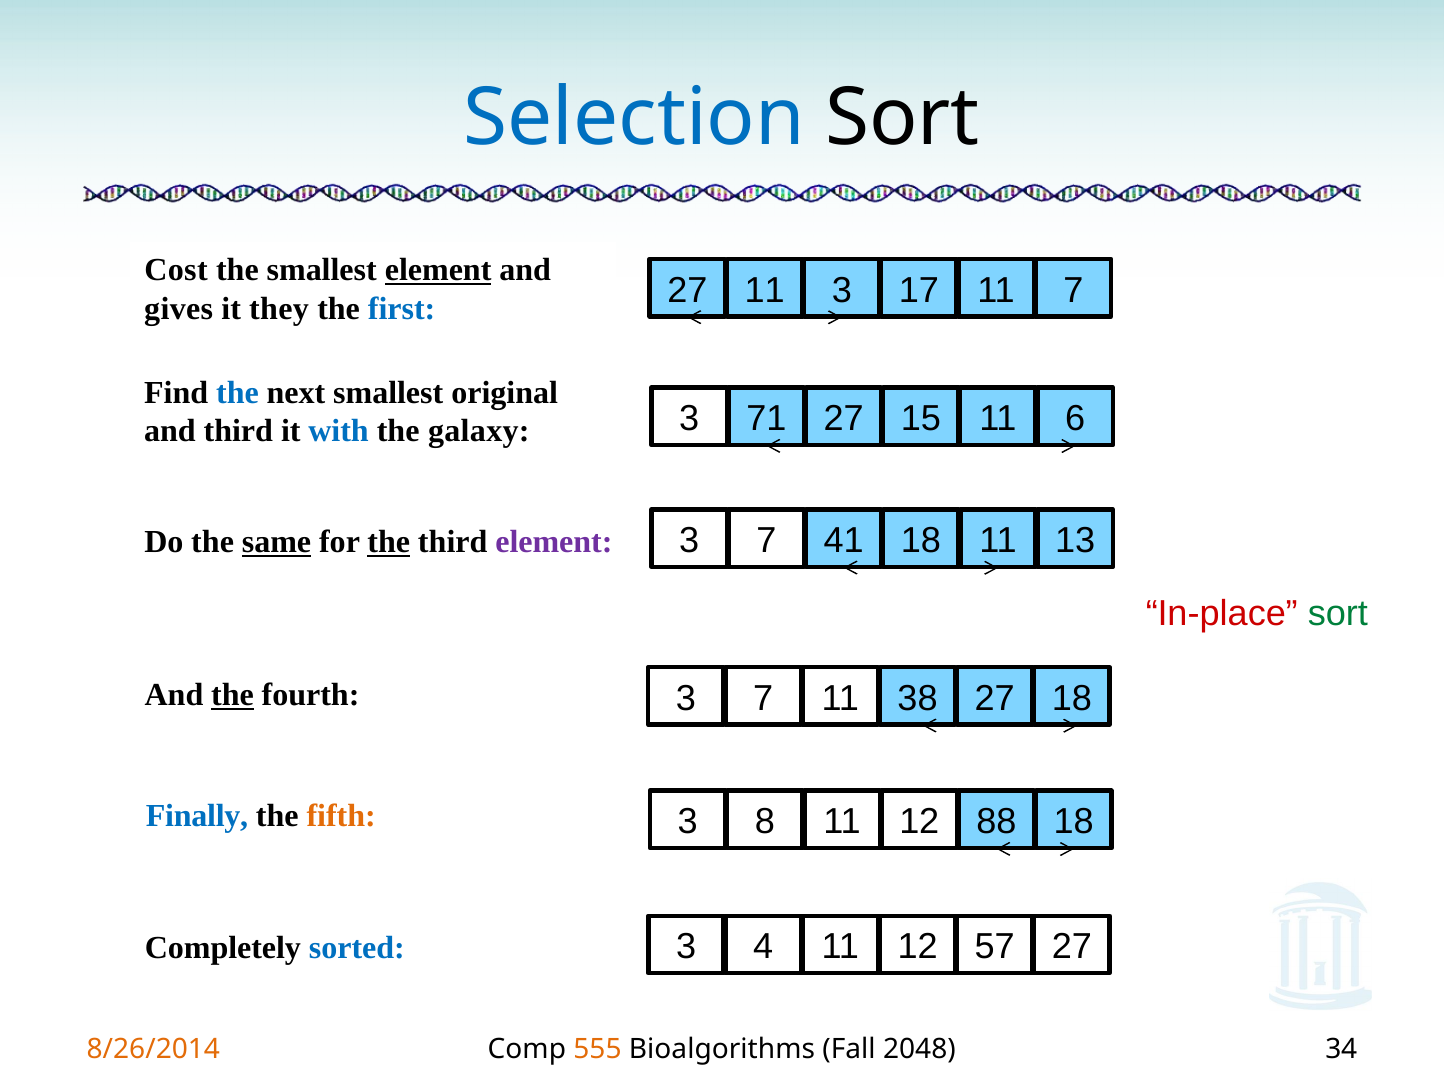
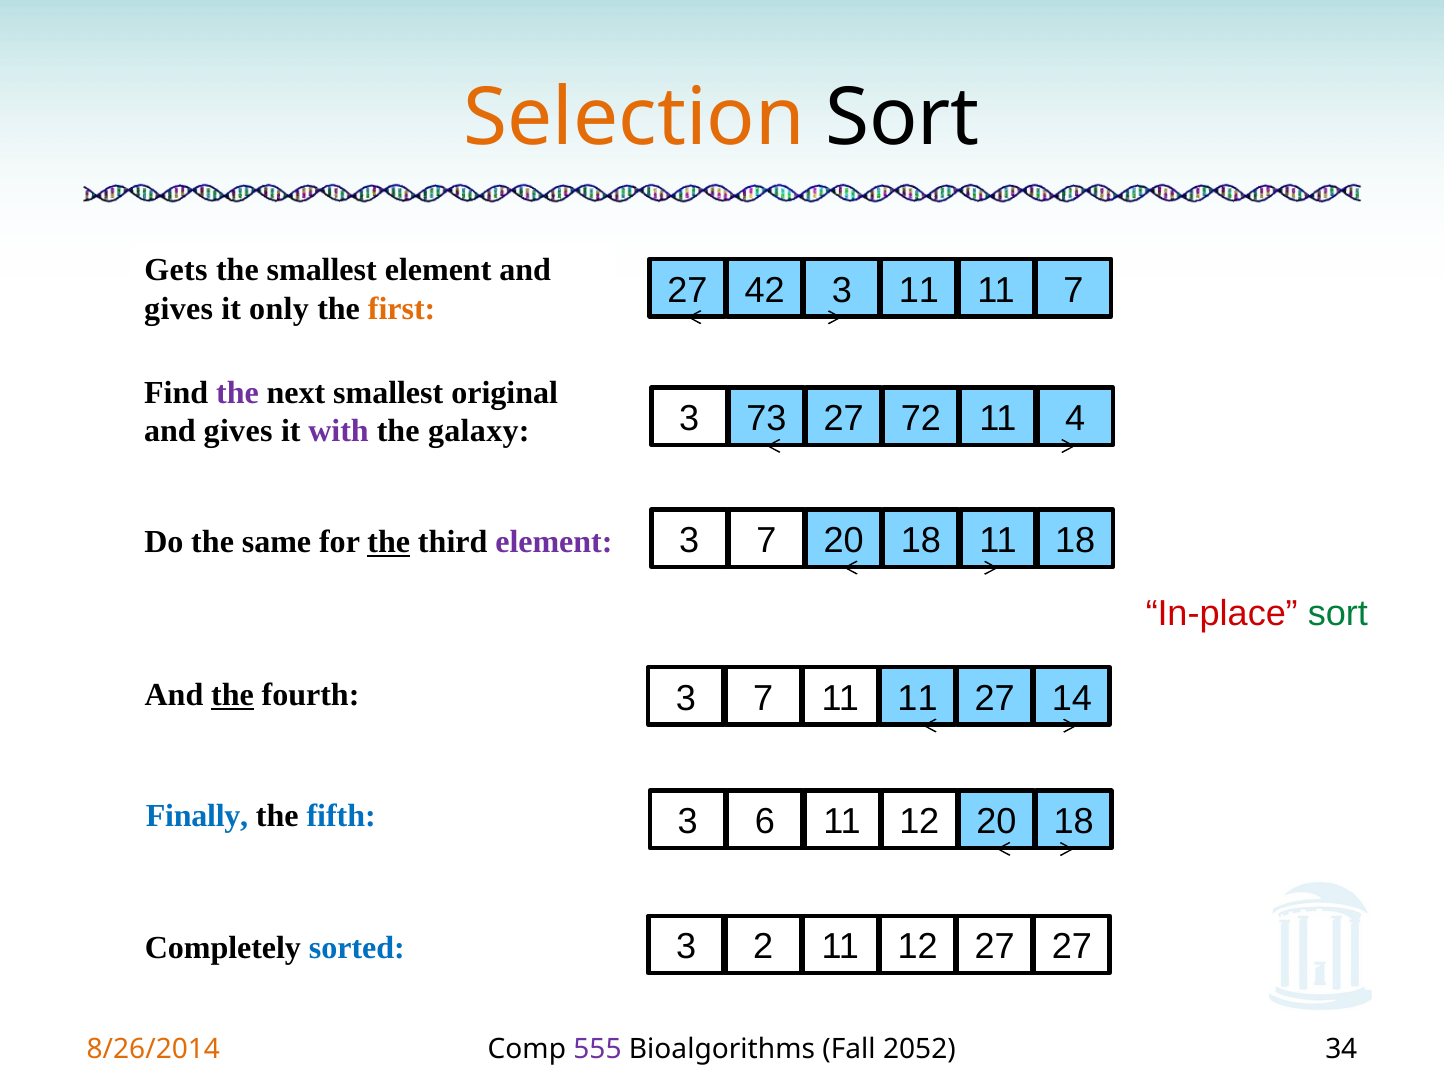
Selection colour: blue -> orange
Cost: Cost -> Gets
element at (438, 270) underline: present -> none
27 11: 11 -> 42
3 17: 17 -> 11
they: they -> only
first colour: blue -> orange
the at (237, 393) colour: blue -> purple
71: 71 -> 73
15: 15 -> 72
6: 6 -> 4
third at (238, 431): third -> gives
with colour: blue -> purple
7 41: 41 -> 20
11 13: 13 -> 18
same underline: present -> none
7 38: 38 -> 11
27 18: 18 -> 14
fifth colour: orange -> blue
8: 8 -> 6
12 88: 88 -> 20
4: 4 -> 2
12 57: 57 -> 27
555 colour: orange -> purple
2048: 2048 -> 2052
